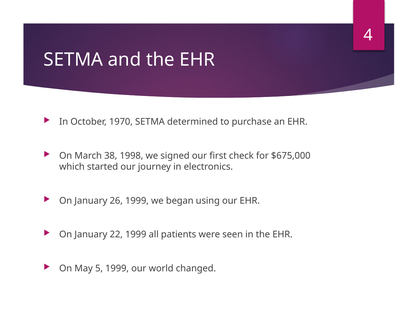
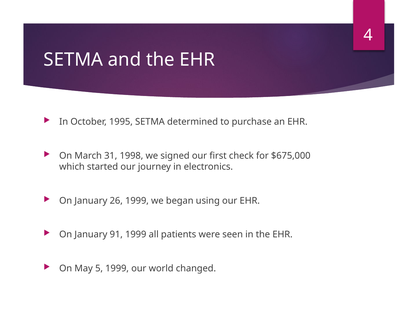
1970: 1970 -> 1995
38: 38 -> 31
22: 22 -> 91
